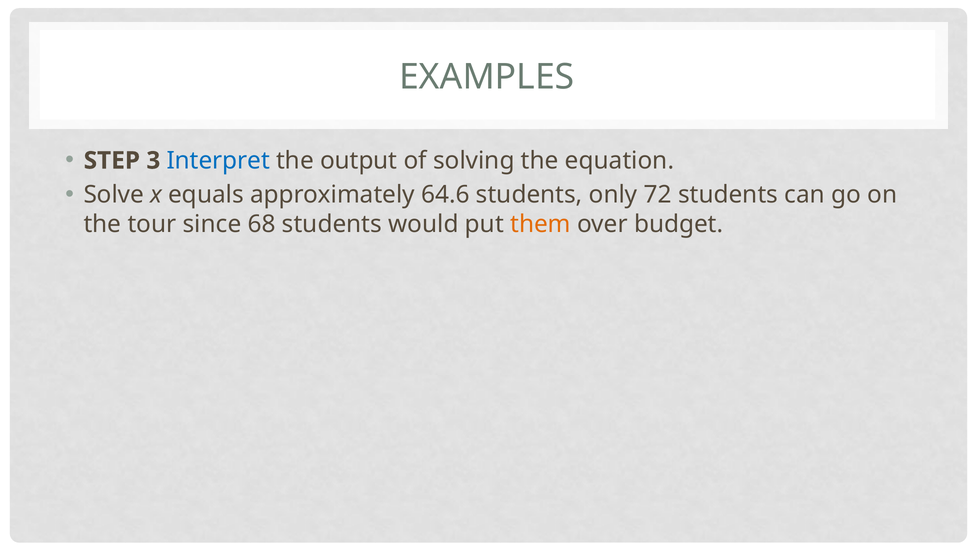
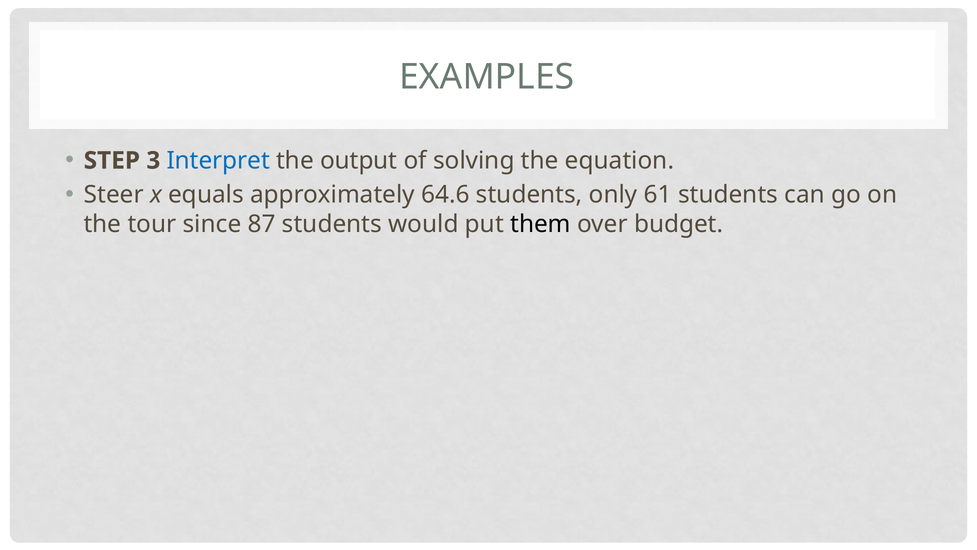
Solve: Solve -> Steer
72: 72 -> 61
68: 68 -> 87
them colour: orange -> black
